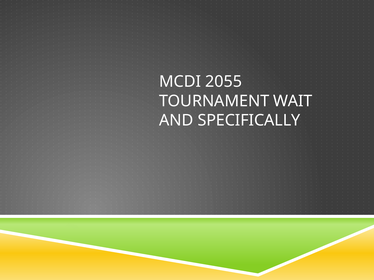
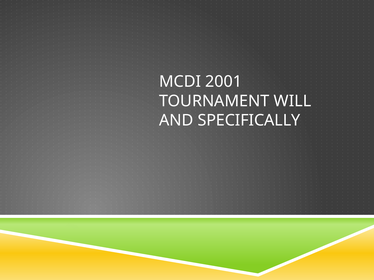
2055: 2055 -> 2001
WAIT: WAIT -> WILL
